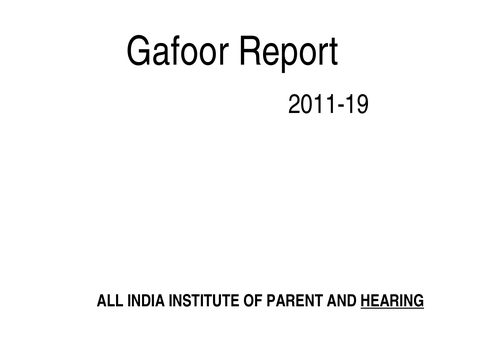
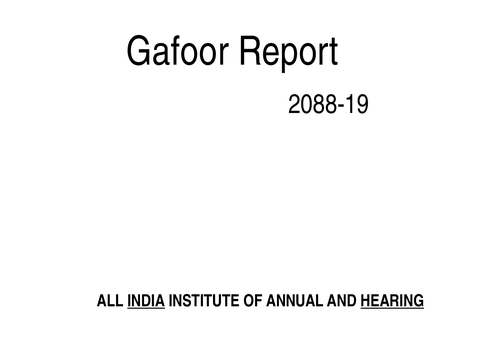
2011-19: 2011-19 -> 2088-19
INDIA underline: none -> present
PARENT: PARENT -> ANNUAL
